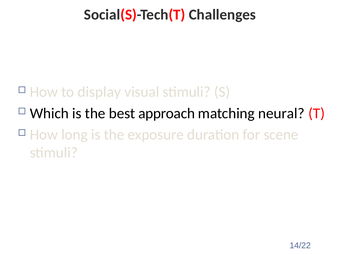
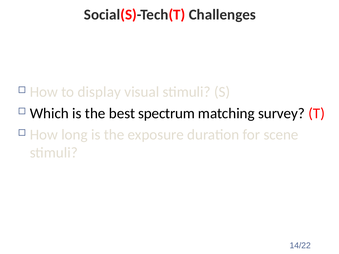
approach: approach -> spectrum
neural: neural -> survey
